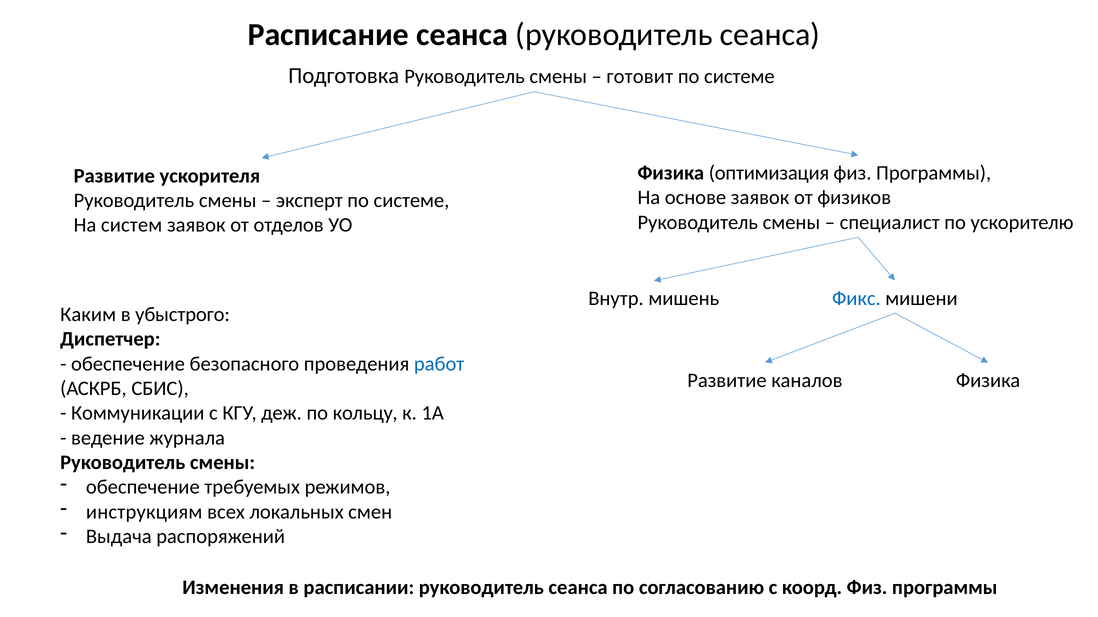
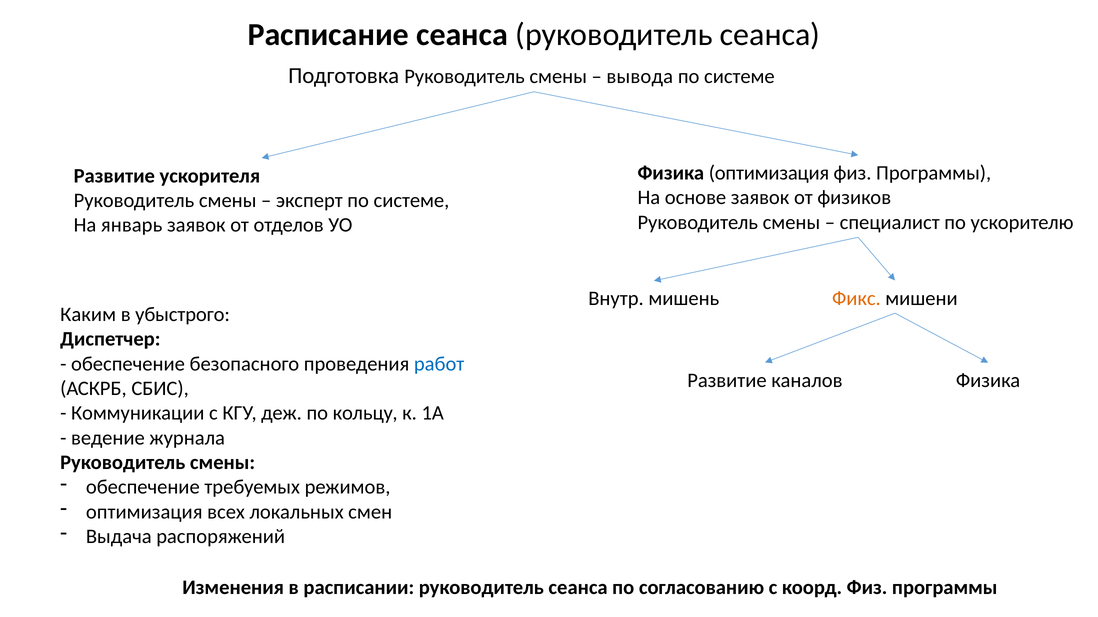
готовит: готовит -> вывода
систем: систем -> январь
Фикс colour: blue -> orange
инструкциям at (144, 512): инструкциям -> оптимизация
